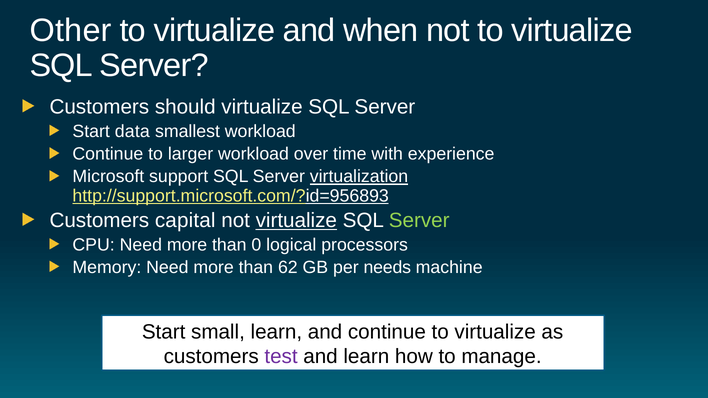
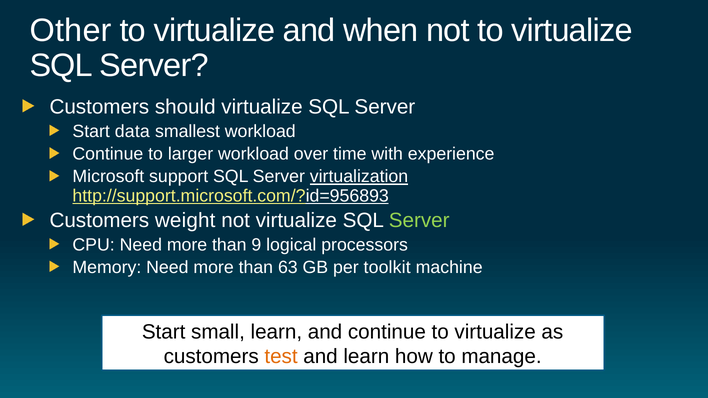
capital: capital -> weight
virtualize at (296, 221) underline: present -> none
0: 0 -> 9
62: 62 -> 63
needs: needs -> toolkit
test colour: purple -> orange
